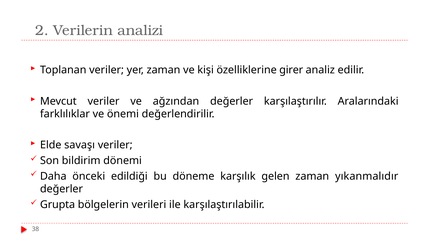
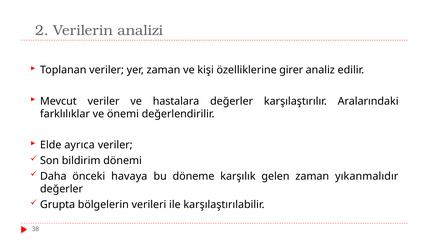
ağzından: ağzından -> hastalara
savaşı: savaşı -> ayrıca
edildiği: edildiği -> havaya
